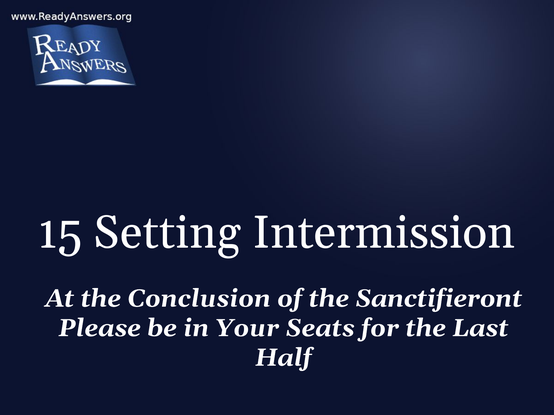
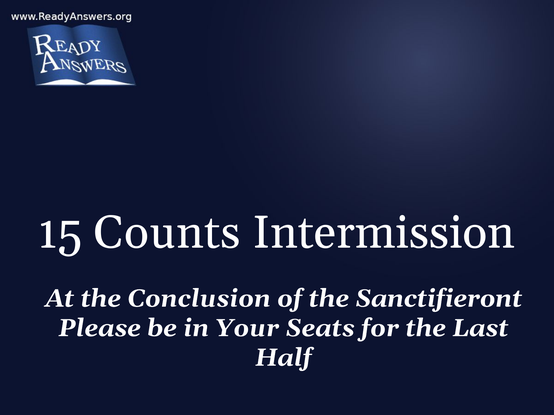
Setting: Setting -> Counts
